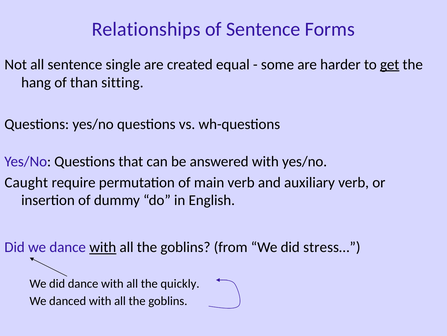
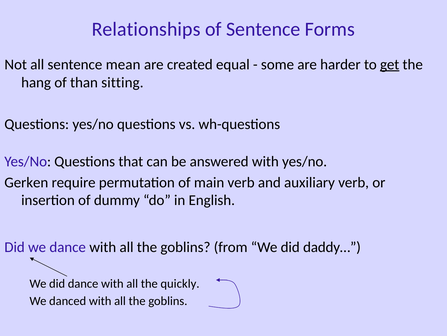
single: single -> mean
Caught: Caught -> Gerken
with at (103, 247) underline: present -> none
stress…: stress… -> daddy…
